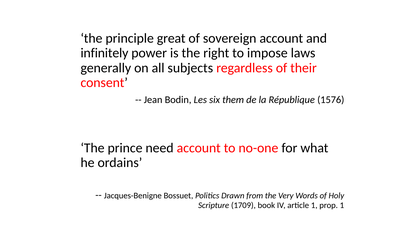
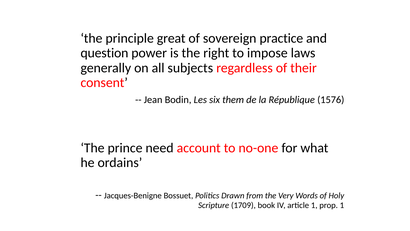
sovereign account: account -> practice
infinitely: infinitely -> question
